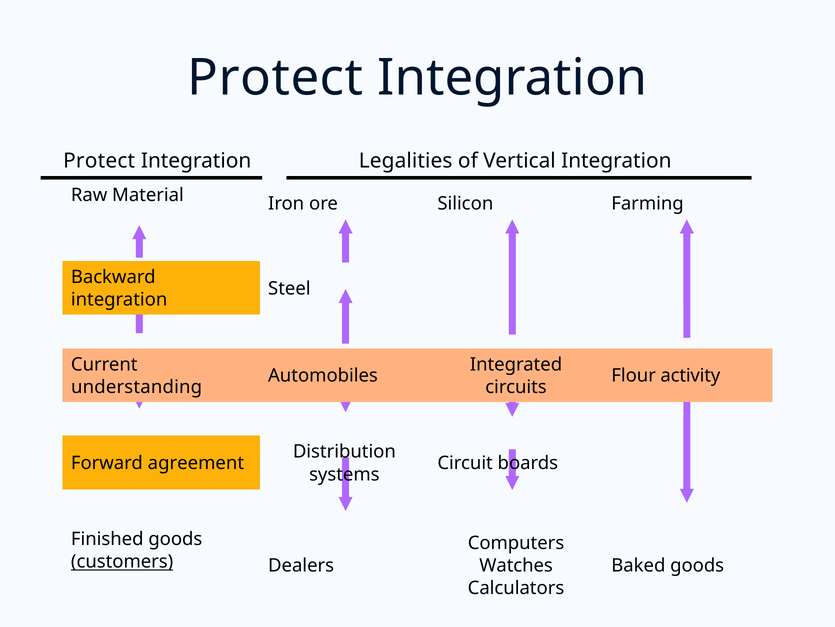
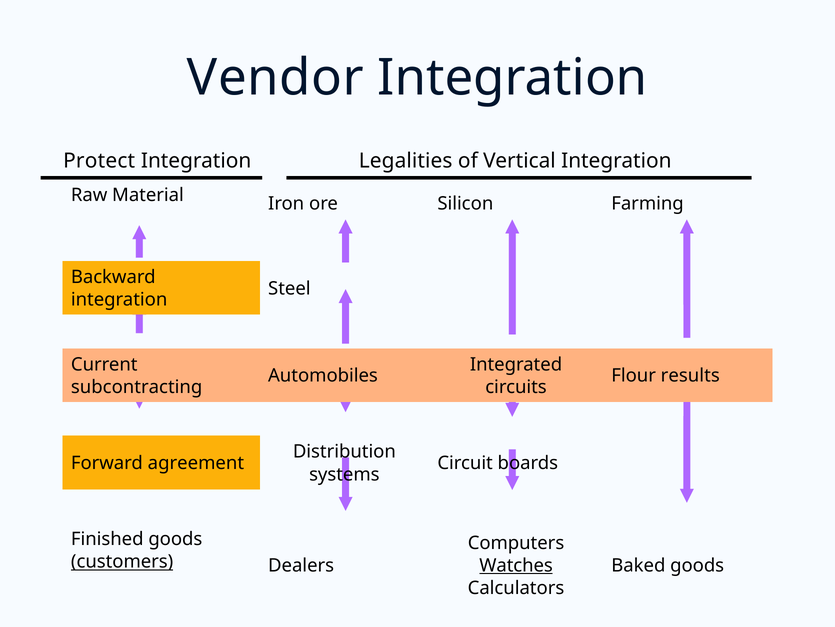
Protect at (275, 78): Protect -> Vendor
activity: activity -> results
understanding: understanding -> subcontracting
Watches underline: none -> present
